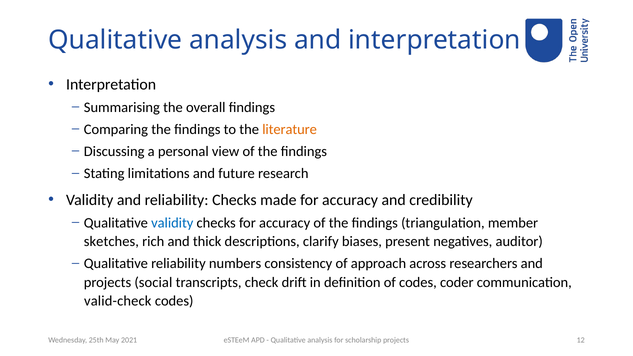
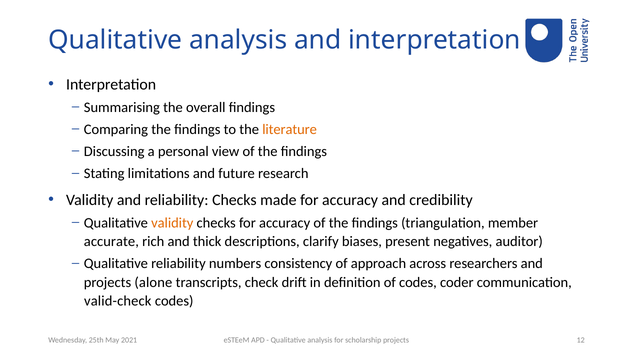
validity at (172, 223) colour: blue -> orange
sketches: sketches -> accurate
social: social -> alone
